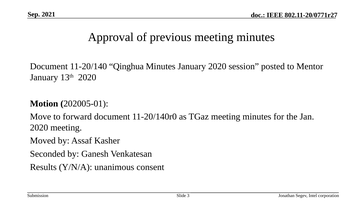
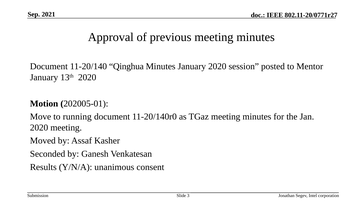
forward: forward -> running
